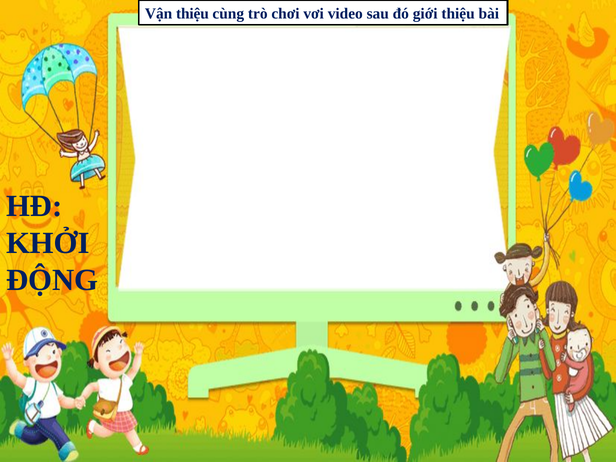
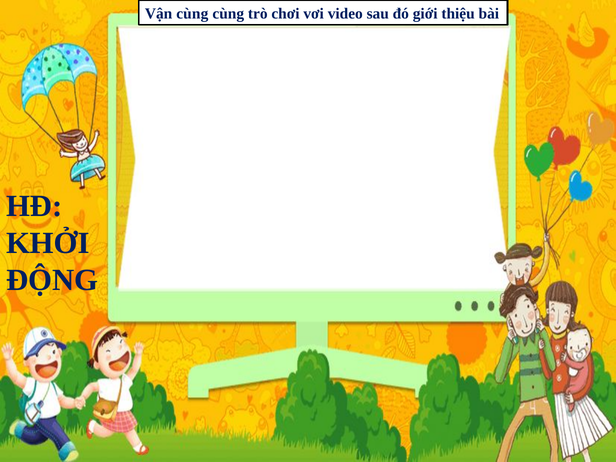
Vận thiệu: thiệu -> cùng
